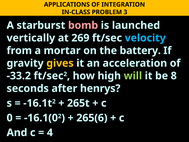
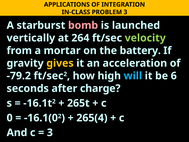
269: 269 -> 264
velocity colour: light blue -> light green
-33.2: -33.2 -> -79.2
will colour: light green -> light blue
8: 8 -> 6
henrys: henrys -> charge
265(6: 265(6 -> 265(4
4 at (50, 132): 4 -> 3
